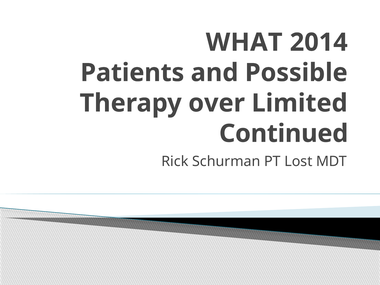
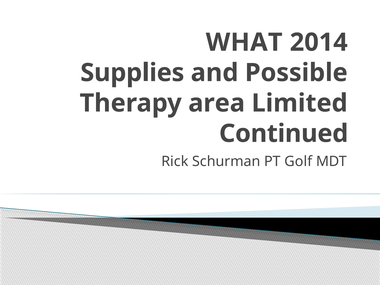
Patients: Patients -> Supplies
over: over -> area
Lost: Lost -> Golf
